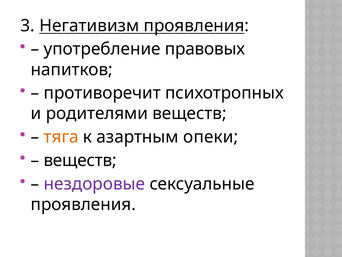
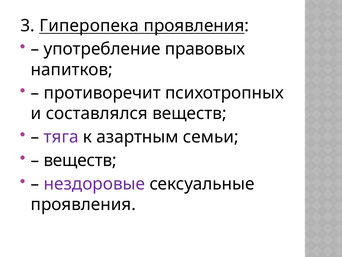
Негативизм: Негативизм -> Гиперопека
родителями: родителями -> составлялся
тяга colour: orange -> purple
опеки: опеки -> семьи
